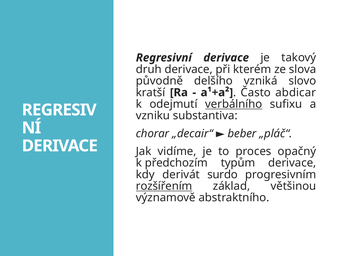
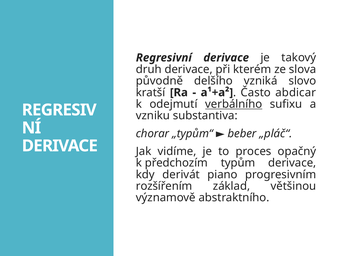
„decair“: „decair“ -> „typům“
surdo: surdo -> piano
rozšířením underline: present -> none
